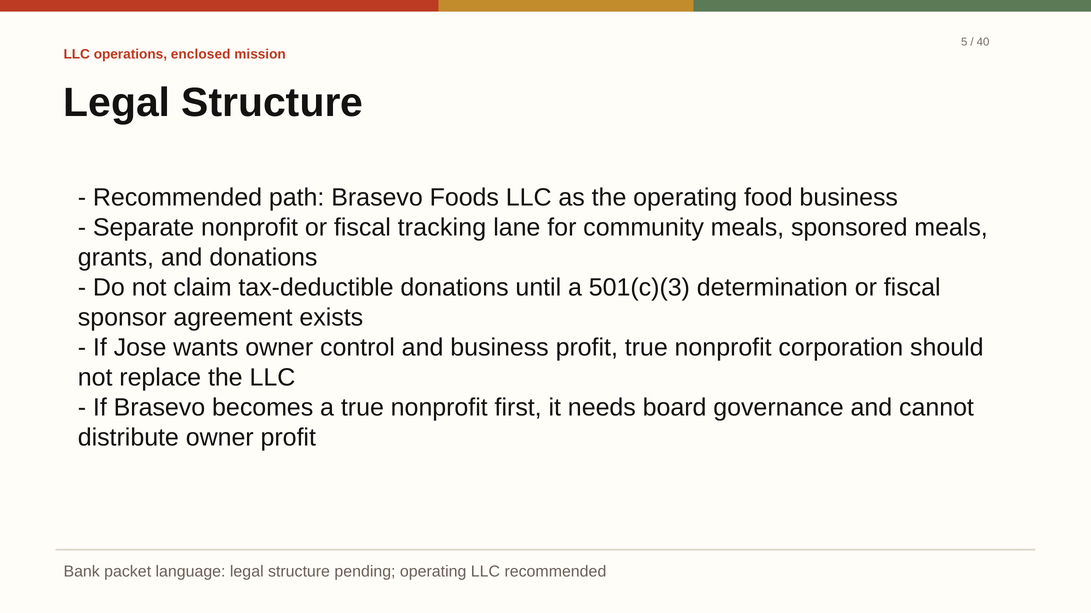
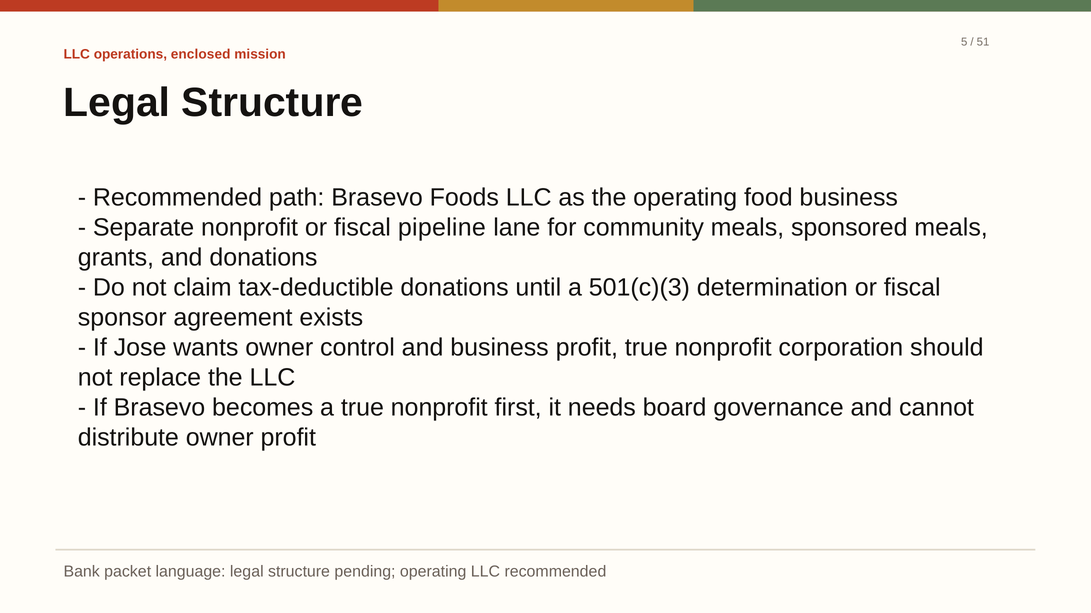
40: 40 -> 51
tracking: tracking -> pipeline
